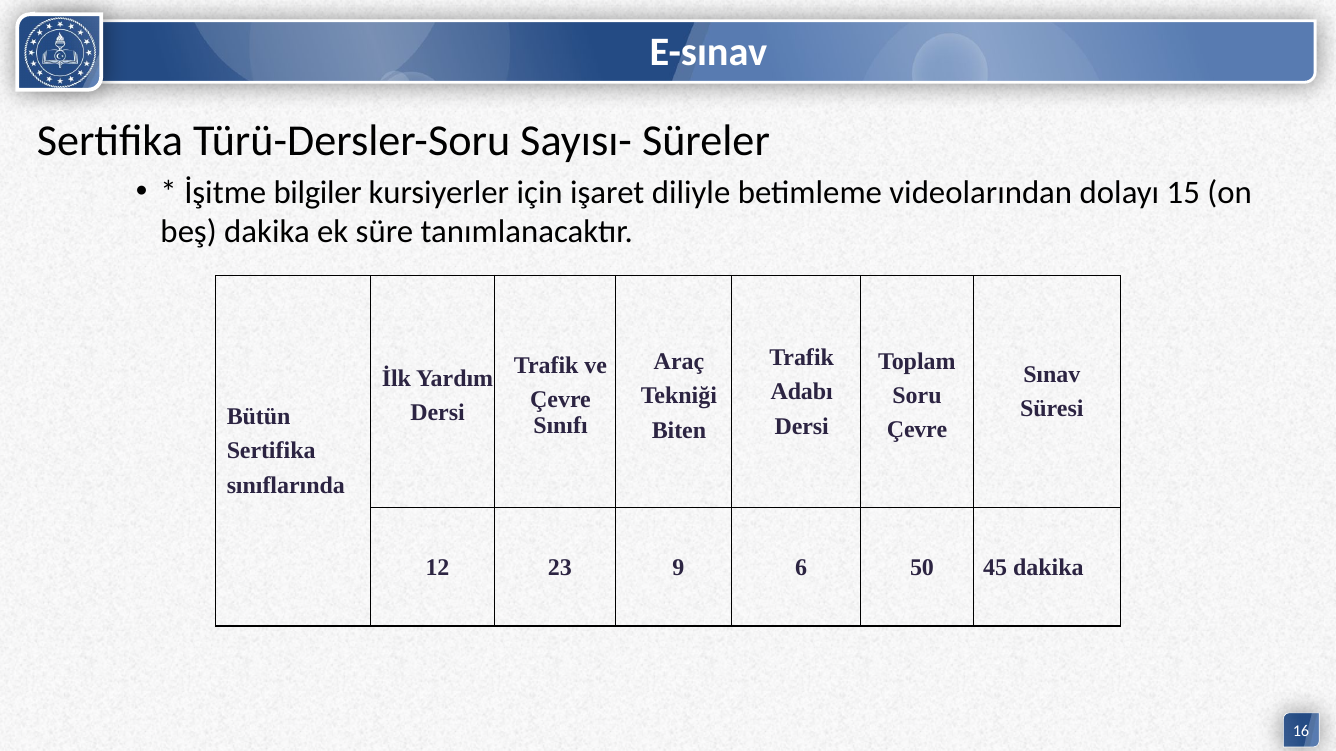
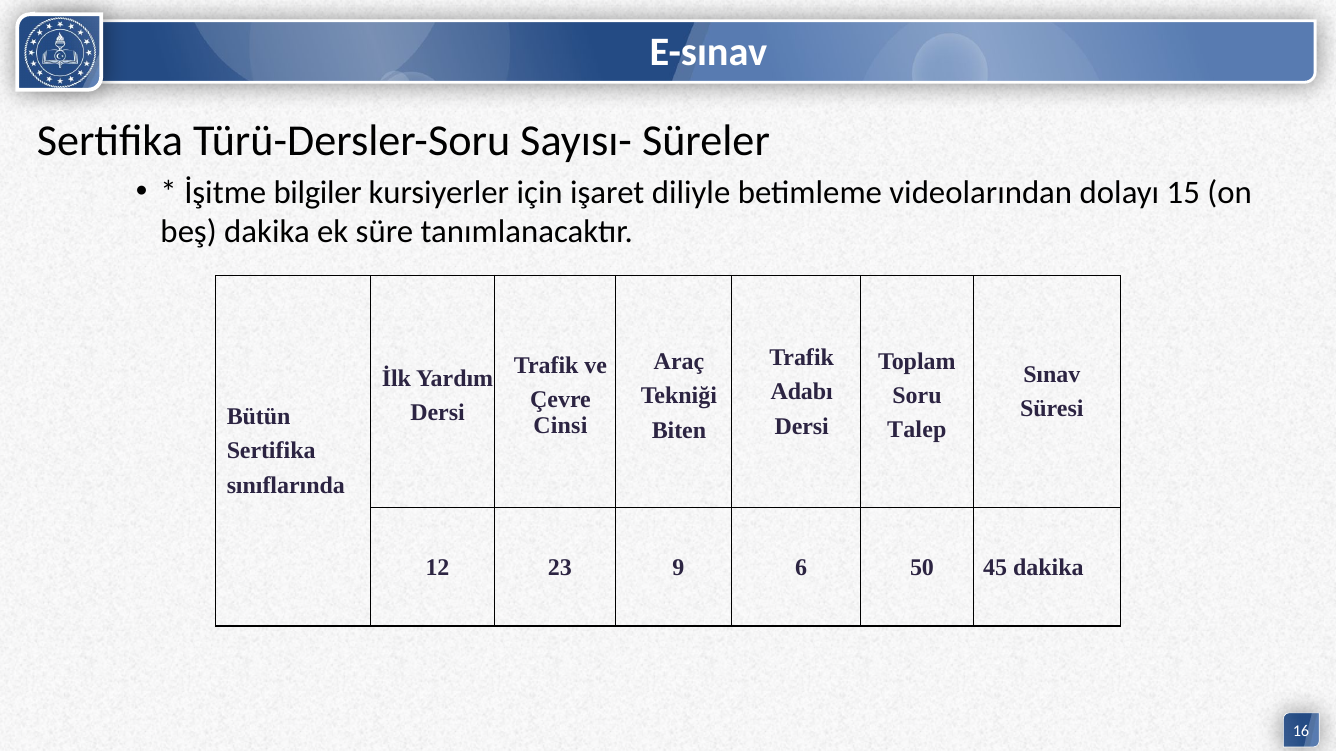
Sınıfı: Sınıfı -> Cinsi
Çevre at (917, 430): Çevre -> Talep
